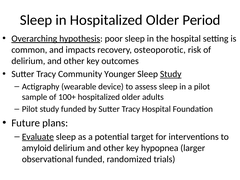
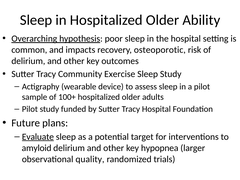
Period: Period -> Ability
Younger: Younger -> Exercise
Study at (171, 74) underline: present -> none
observational funded: funded -> quality
